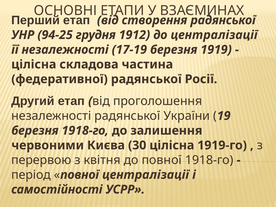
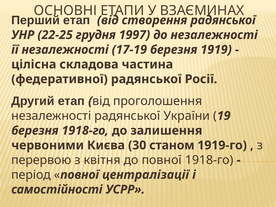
94-25: 94-25 -> 22-25
1912: 1912 -> 1997
до централізації: централізації -> незалежності
30 цілісна: цілісна -> станом
